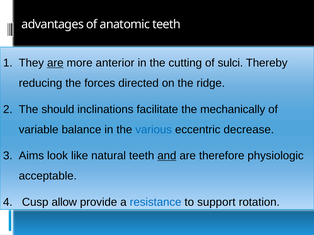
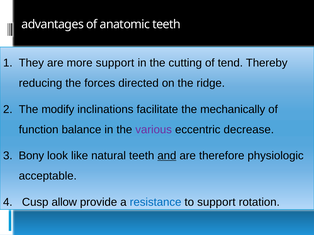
are at (55, 63) underline: present -> none
more anterior: anterior -> support
sulci: sulci -> tend
should: should -> modify
variable: variable -> function
various colour: blue -> purple
Aims: Aims -> Bony
